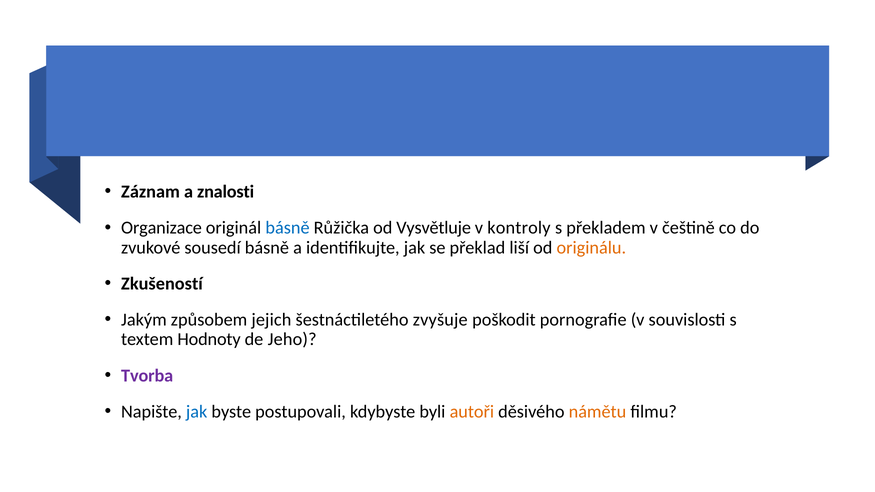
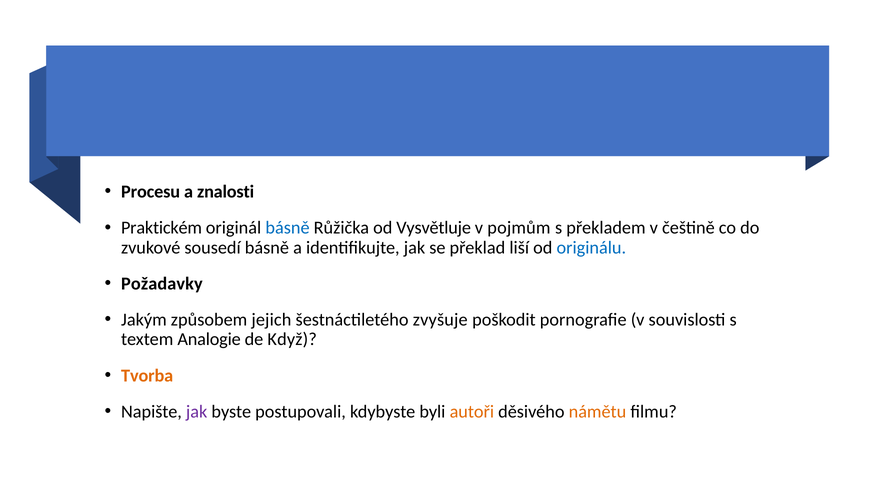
Záznam: Záznam -> Procesu
Organizace: Organizace -> Praktickém
kontroly: kontroly -> pojmům
originálu colour: orange -> blue
Zkušeností: Zkušeností -> Požadavky
Hodnoty: Hodnoty -> Analogie
Jeho: Jeho -> Když
Tvorba colour: purple -> orange
jak at (197, 412) colour: blue -> purple
